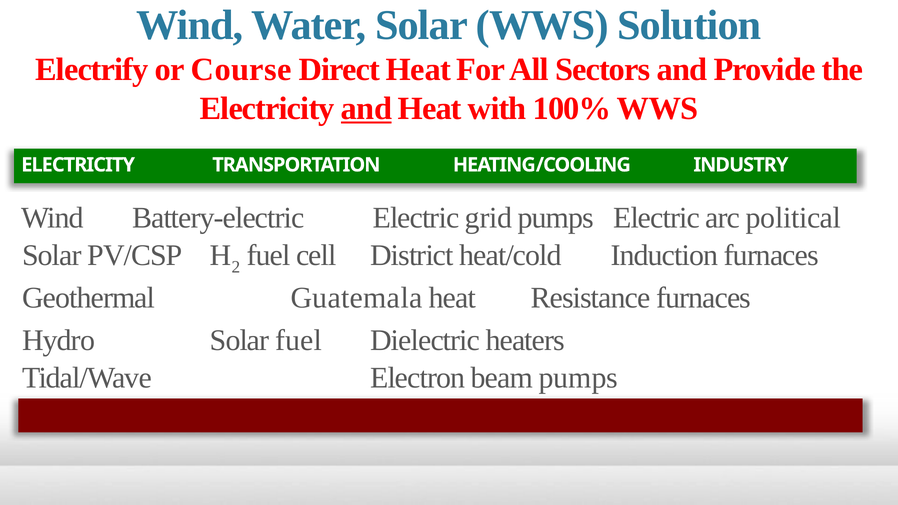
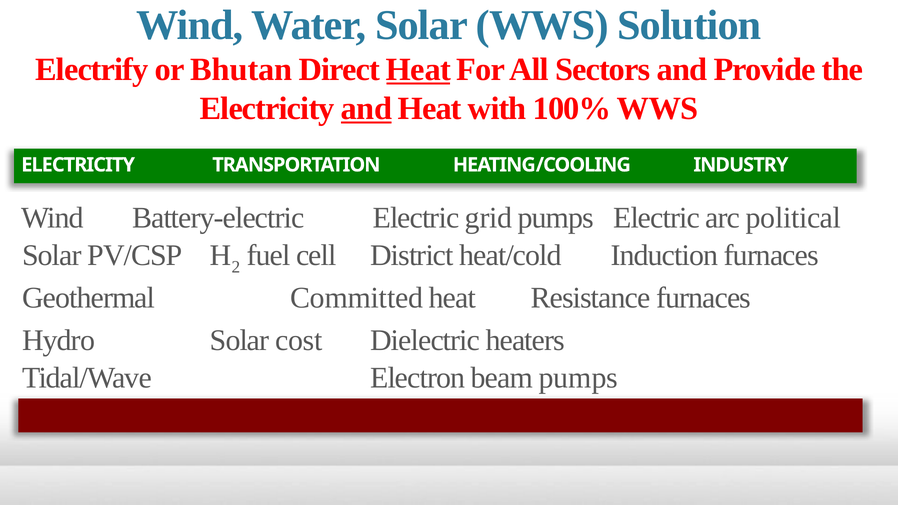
Course: Course -> Bhutan
Heat at (418, 70) underline: none -> present
Guatemala: Guatemala -> Committed
Solar fuel: fuel -> cost
